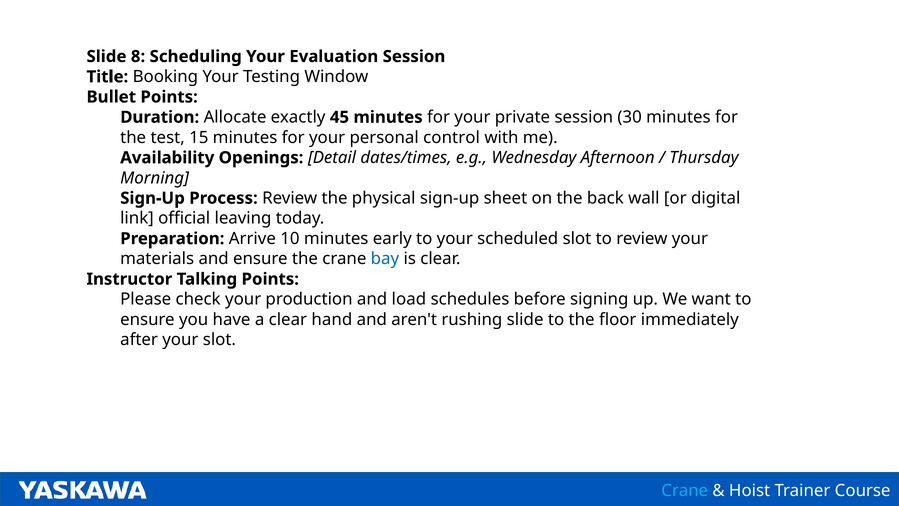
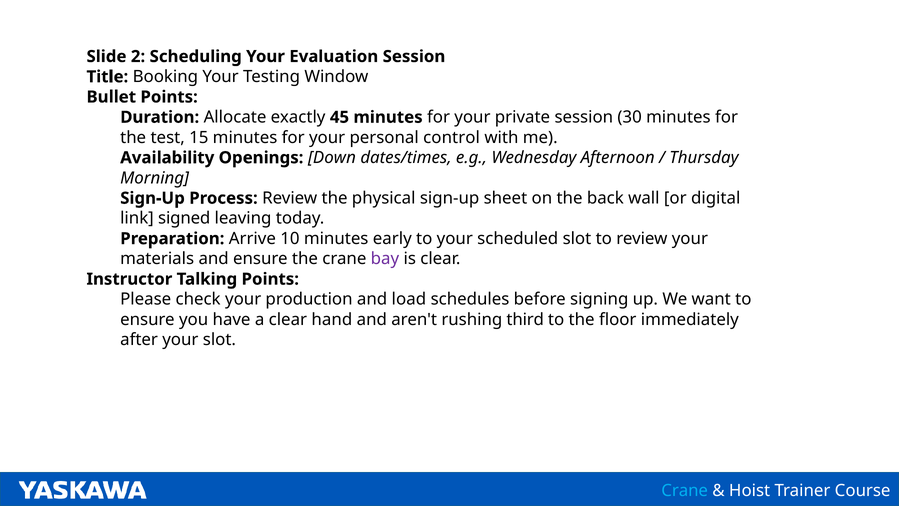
8: 8 -> 2
Detail: Detail -> Down
official: official -> signed
bay colour: blue -> purple
rushing slide: slide -> third
